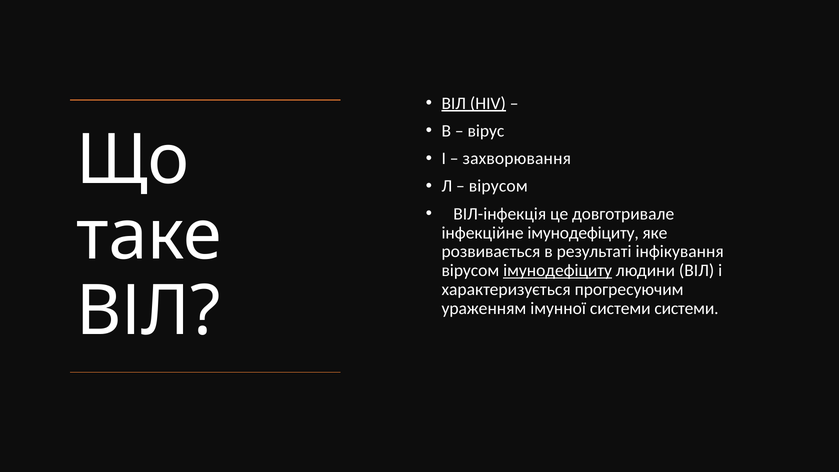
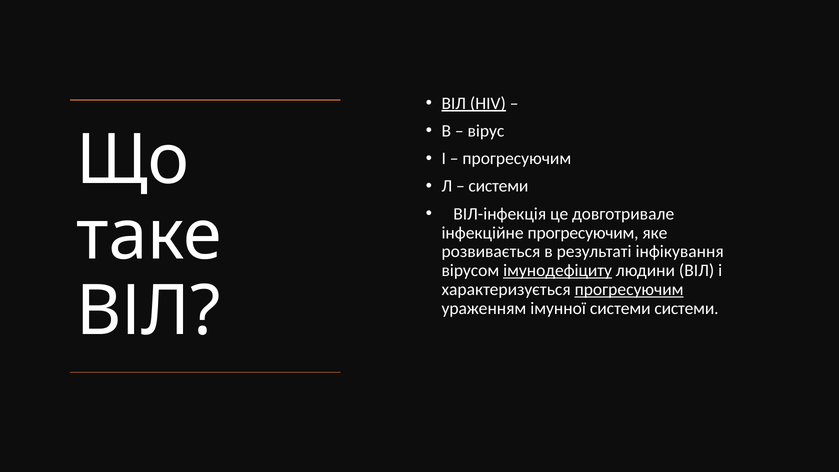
захворювання at (517, 159): захворювання -> прогресуючим
вірусом at (498, 186): вірусом -> системи
інфекційне імунодефіциту: імунодефіциту -> прогресуючим
прогресуючим at (629, 289) underline: none -> present
